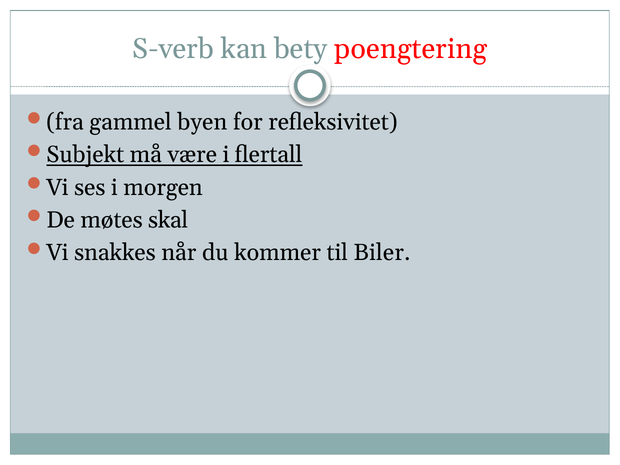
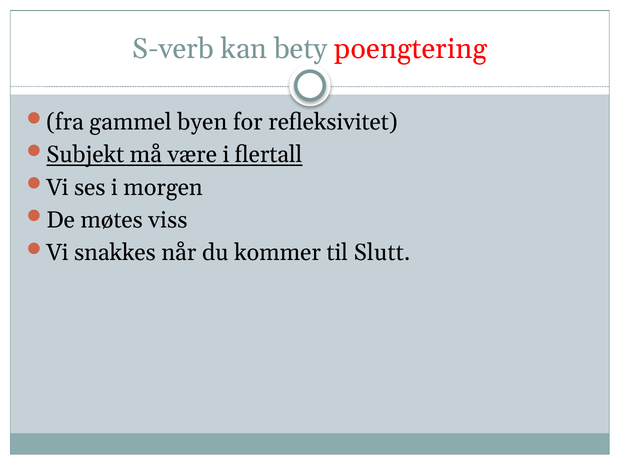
skal: skal -> viss
Biler: Biler -> Slutt
